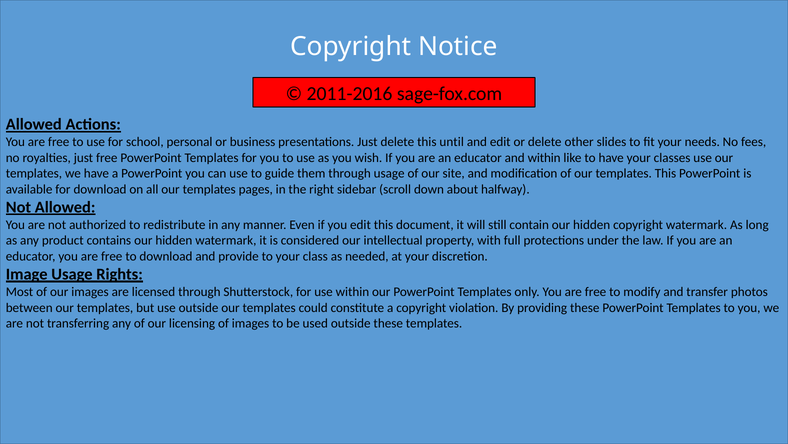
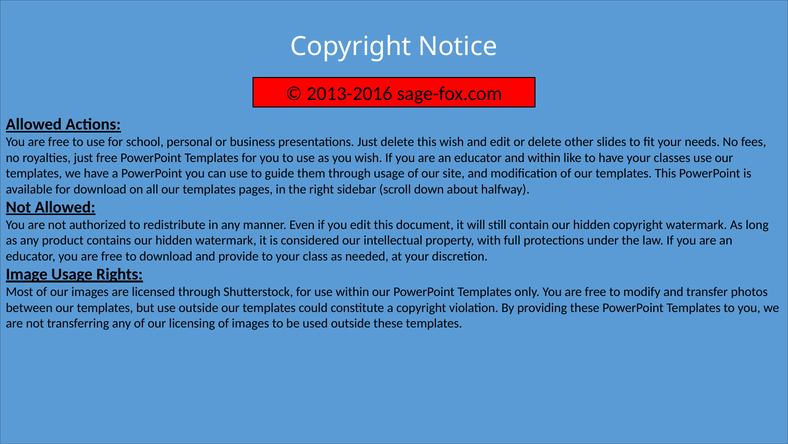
2011-2016: 2011-2016 -> 2013-2016
this until: until -> wish
